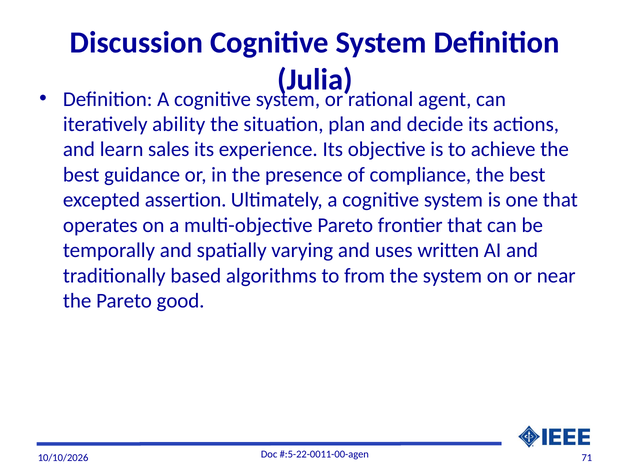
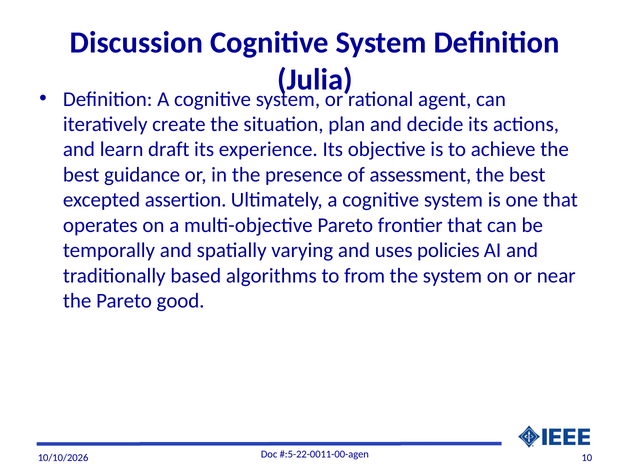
ability: ability -> create
sales: sales -> draft
compliance: compliance -> assessment
written: written -> policies
71: 71 -> 10
